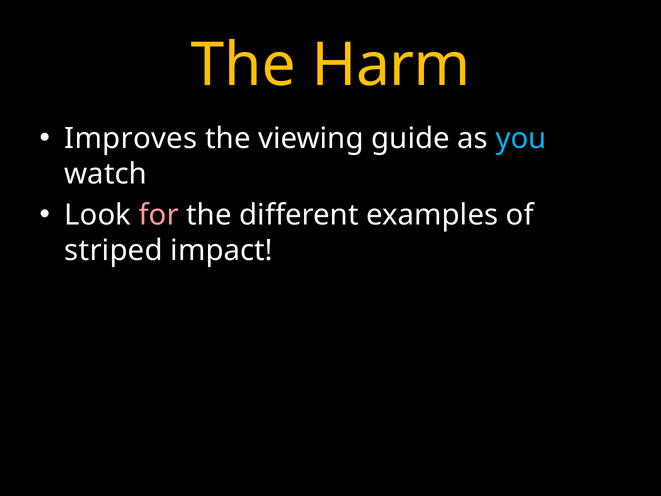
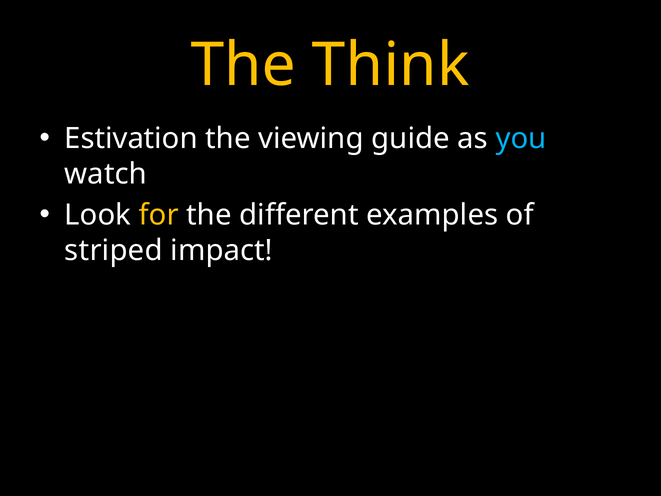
Harm: Harm -> Think
Improves: Improves -> Estivation
for colour: pink -> yellow
